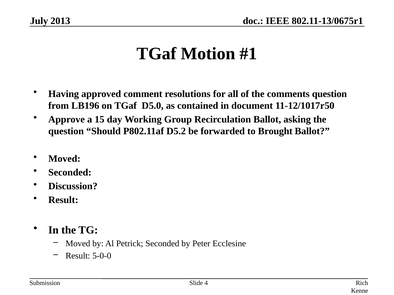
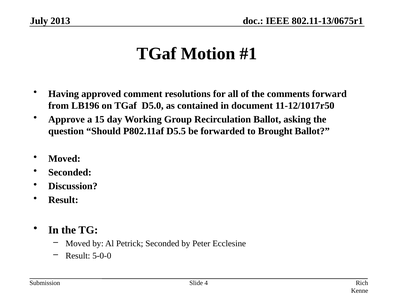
comments question: question -> forward
D5.2: D5.2 -> D5.5
